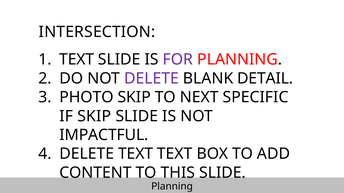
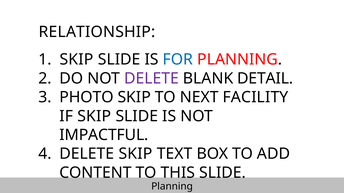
INTERSECTION: INTERSECTION -> RELATIONSHIP
TEXT at (77, 60): TEXT -> SKIP
FOR colour: purple -> blue
SPECIFIC: SPECIFIC -> FACILITY
DELETE TEXT: TEXT -> SKIP
